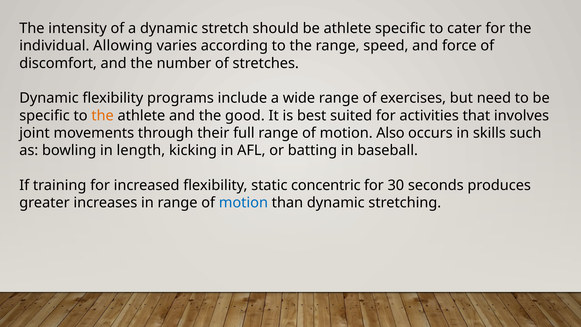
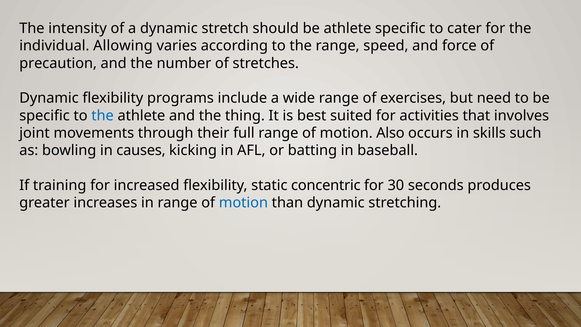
discomfort: discomfort -> precaution
the at (103, 116) colour: orange -> blue
good: good -> thing
length: length -> causes
